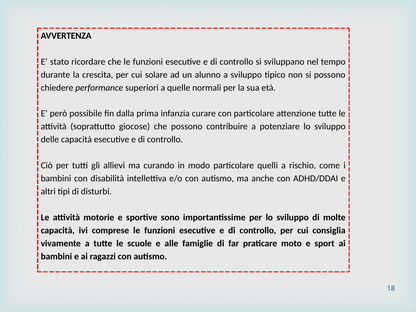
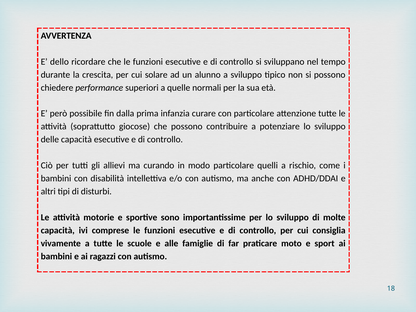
stato: stato -> dello
